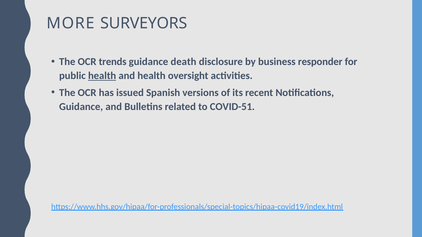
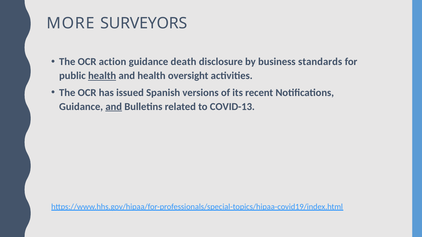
trends: trends -> action
responder: responder -> standards
and at (114, 107) underline: none -> present
COVID-51: COVID-51 -> COVID-13
